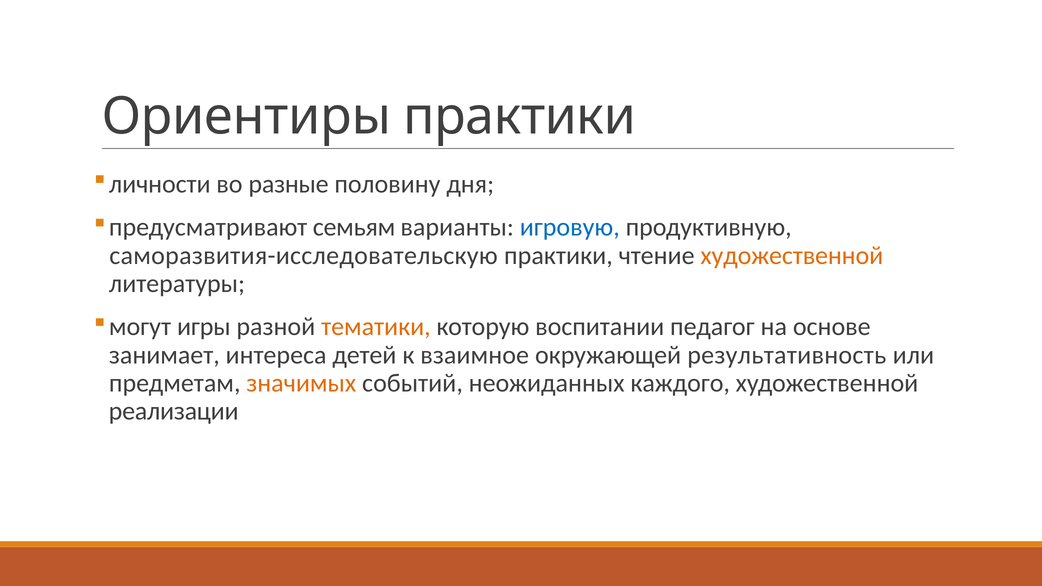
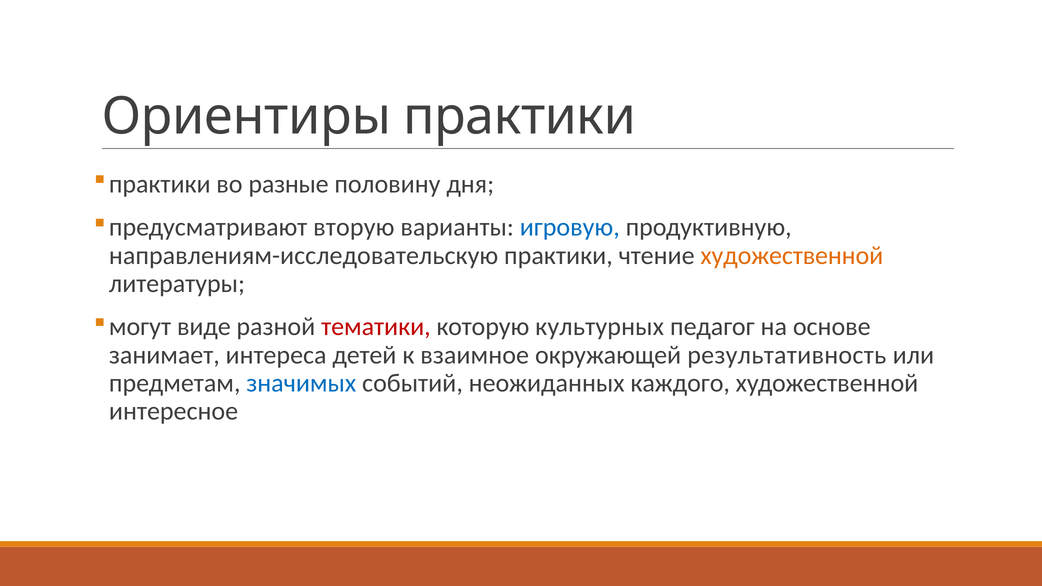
личности at (160, 184): личности -> практики
семьям: семьям -> вторую
саморазвития-исследовательскую: саморазвития-исследовательскую -> направлениям-исследовательскую
игры: игры -> виде
тематики colour: orange -> red
воспитании: воспитании -> культурных
значимых colour: orange -> blue
реализации: реализации -> интересное
